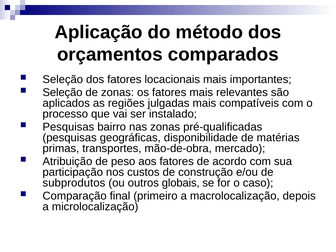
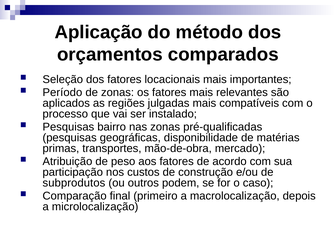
Seleção at (63, 92): Seleção -> Período
globais: globais -> podem
